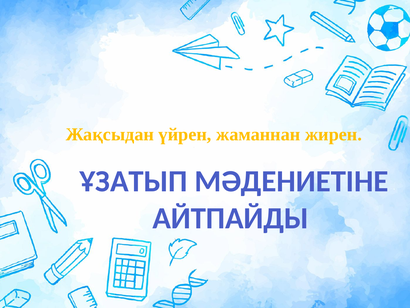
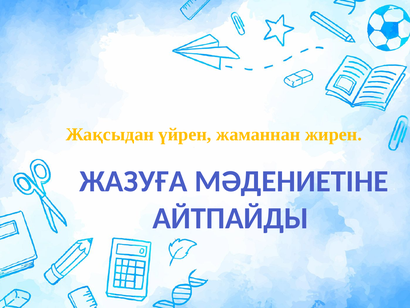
ҰЗАТЫП: ҰЗАТЫП -> ЖАЗУҒА
